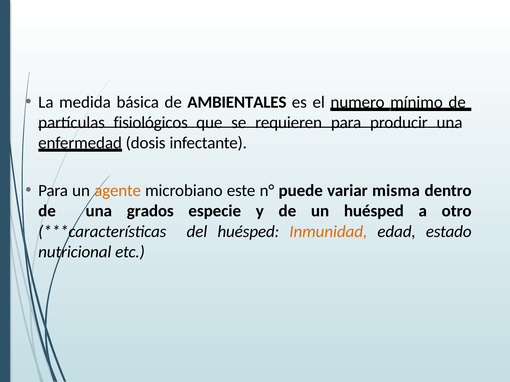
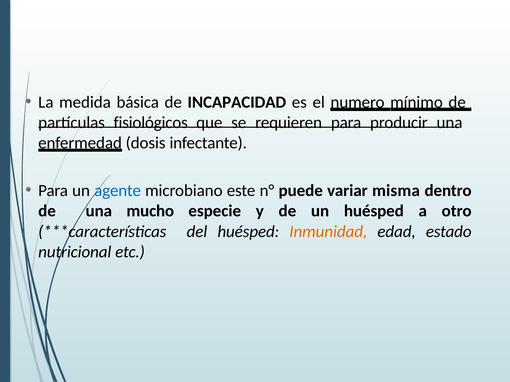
AMBIENTALES: AMBIENTALES -> INCAPACIDAD
agente colour: orange -> blue
grados: grados -> mucho
